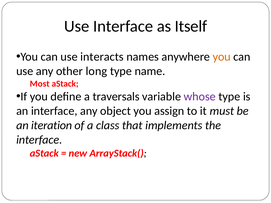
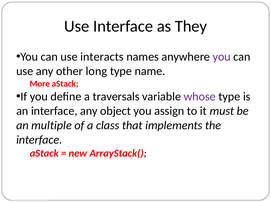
Itself: Itself -> They
you at (222, 57) colour: orange -> purple
Most: Most -> More
iteration: iteration -> multiple
